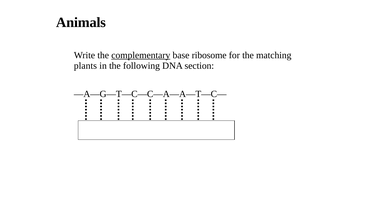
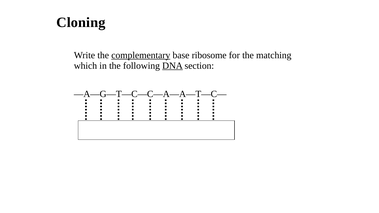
Animals: Animals -> Cloning
plants: plants -> which
DNA underline: none -> present
